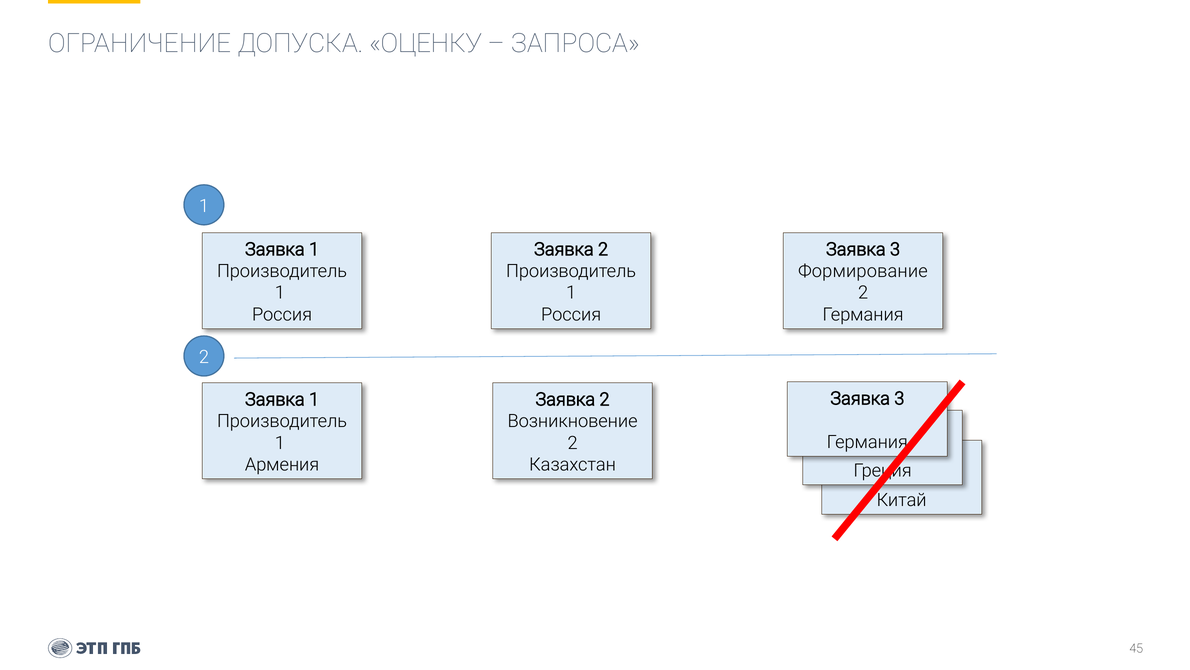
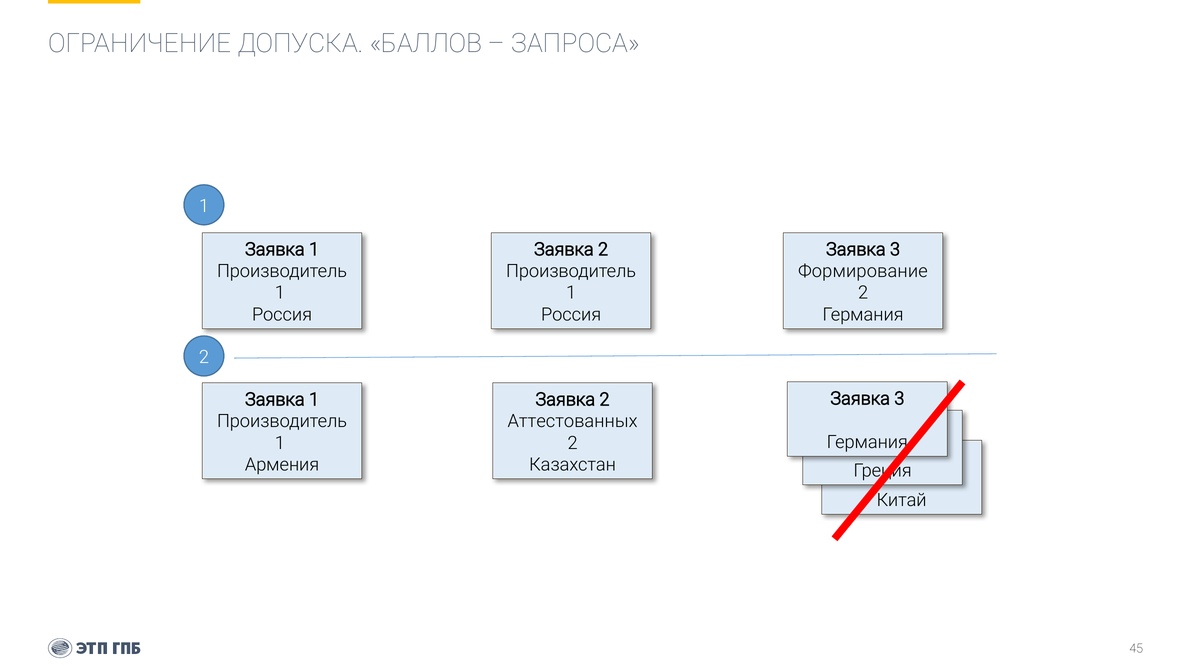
ОЦЕНКУ: ОЦЕНКУ -> БАЛЛОВ
Возникновение: Возникновение -> Аттестованных
